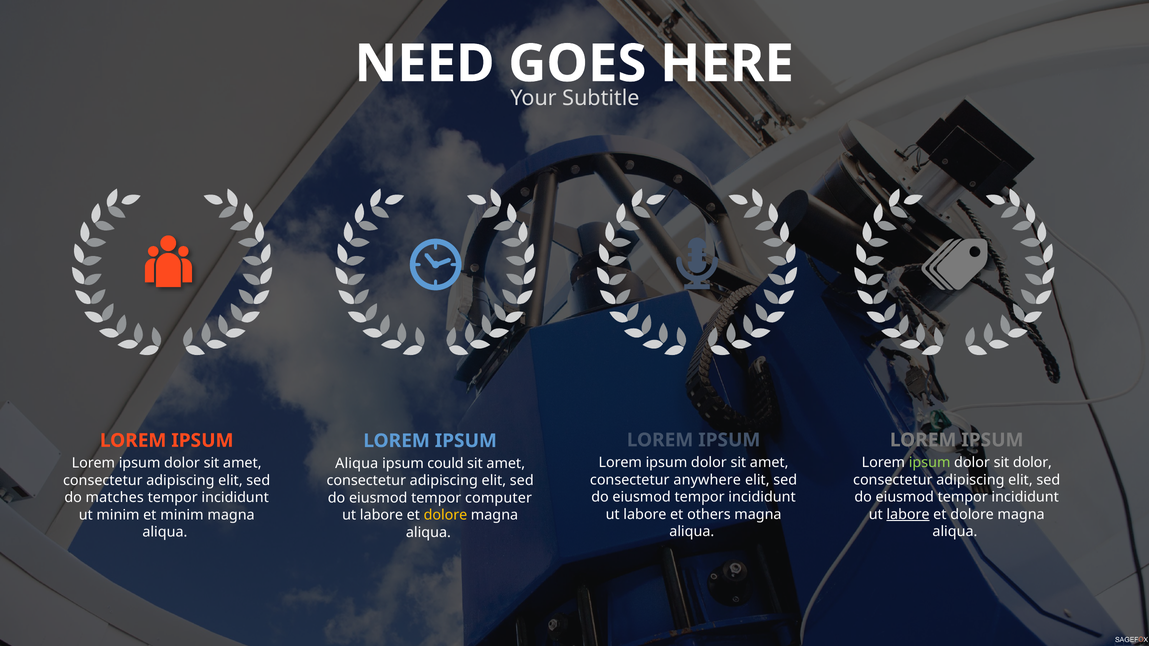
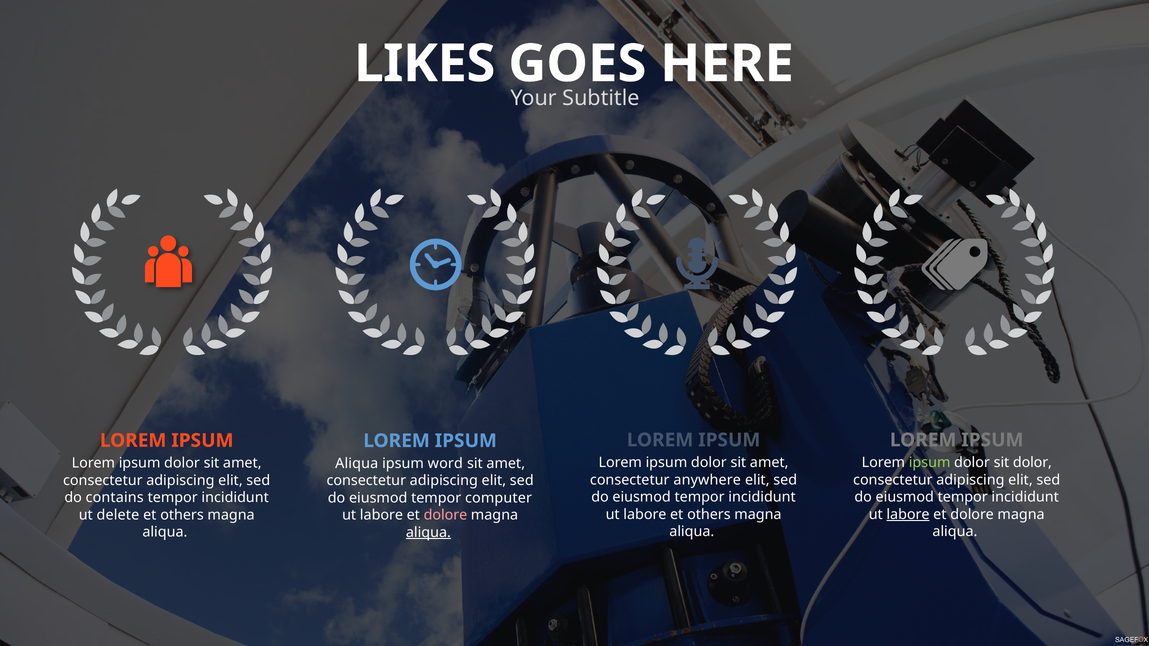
NEED: NEED -> LIKES
could: could -> word
matches: matches -> contains
ut minim: minim -> delete
minim at (182, 515): minim -> others
dolore at (445, 515) colour: yellow -> pink
aliqua at (428, 533) underline: none -> present
